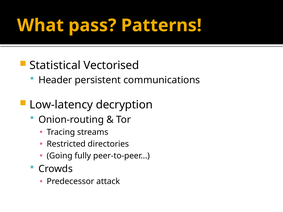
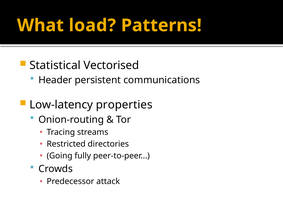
pass: pass -> load
decryption: decryption -> properties
